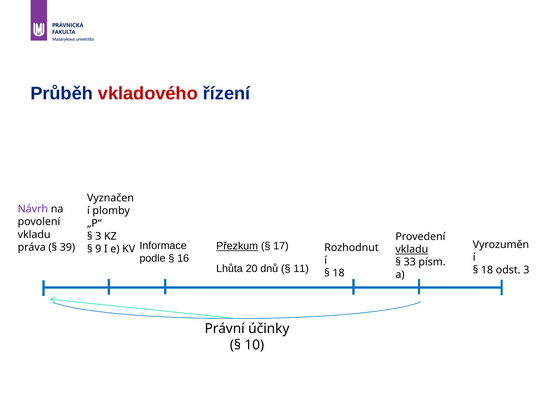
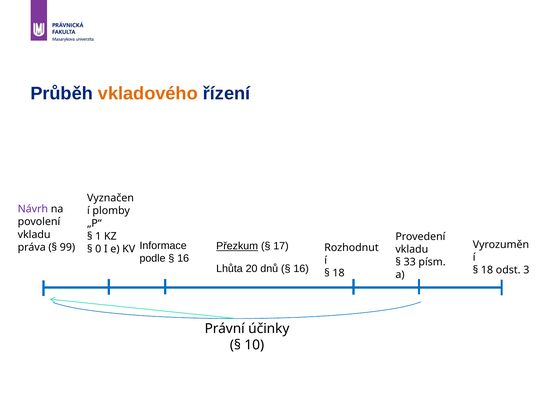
vkladového colour: red -> orange
3 at (98, 236): 3 -> 1
39: 39 -> 99
9: 9 -> 0
vkladu at (412, 249) underline: present -> none
11 at (301, 269): 11 -> 16
